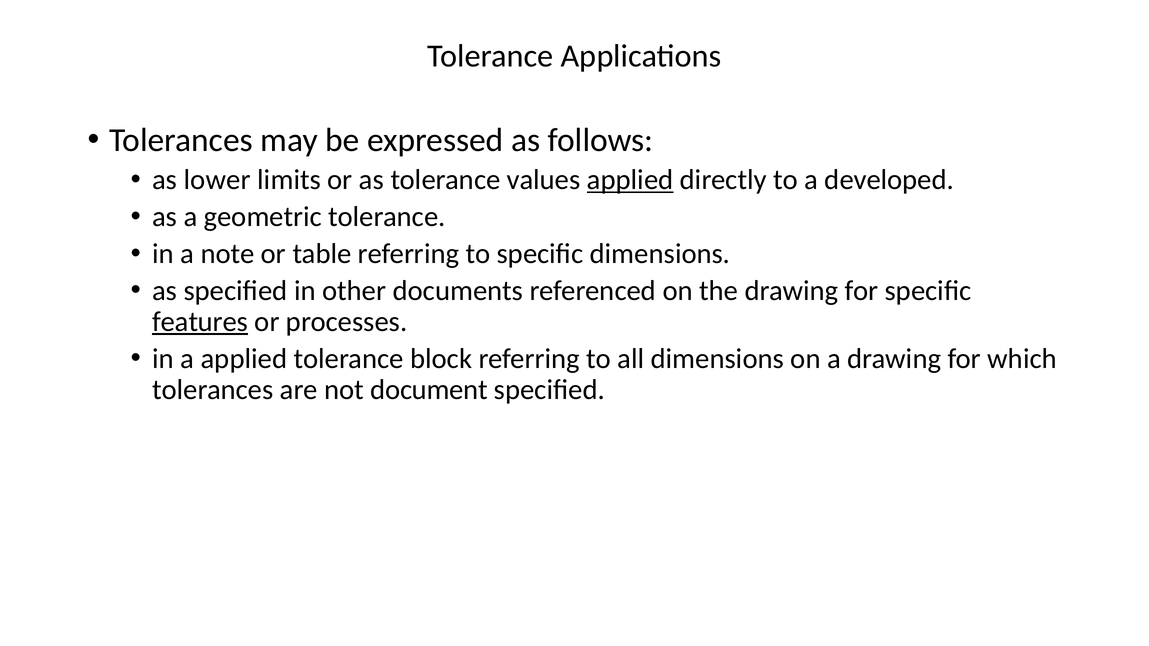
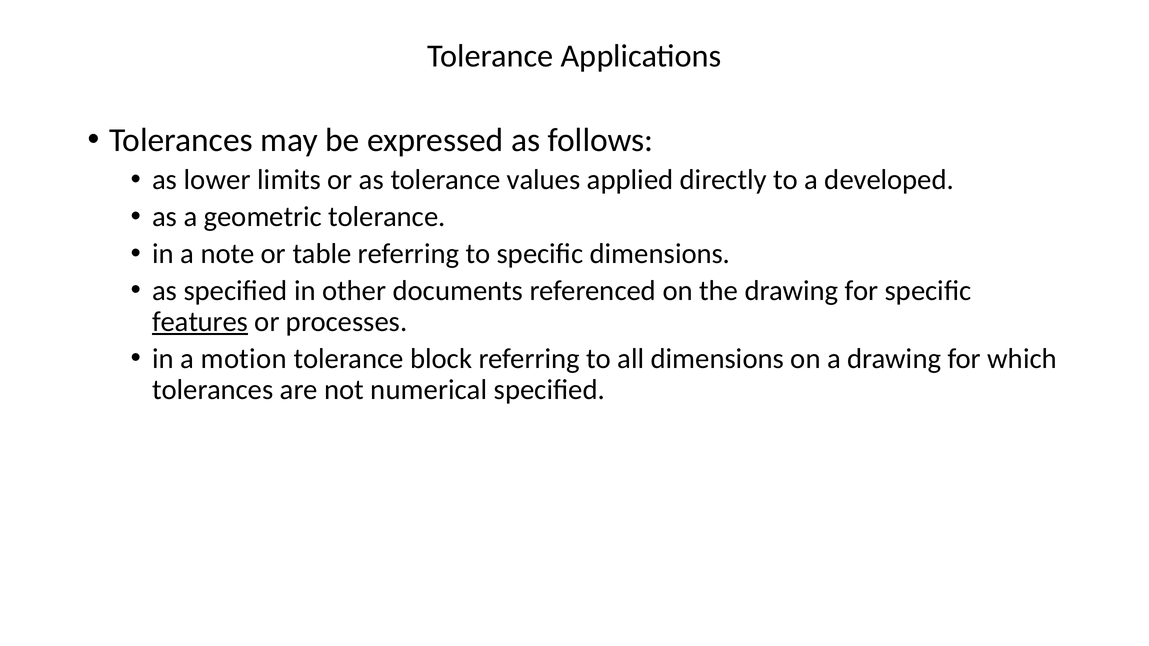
applied at (630, 180) underline: present -> none
a applied: applied -> motion
document: document -> numerical
